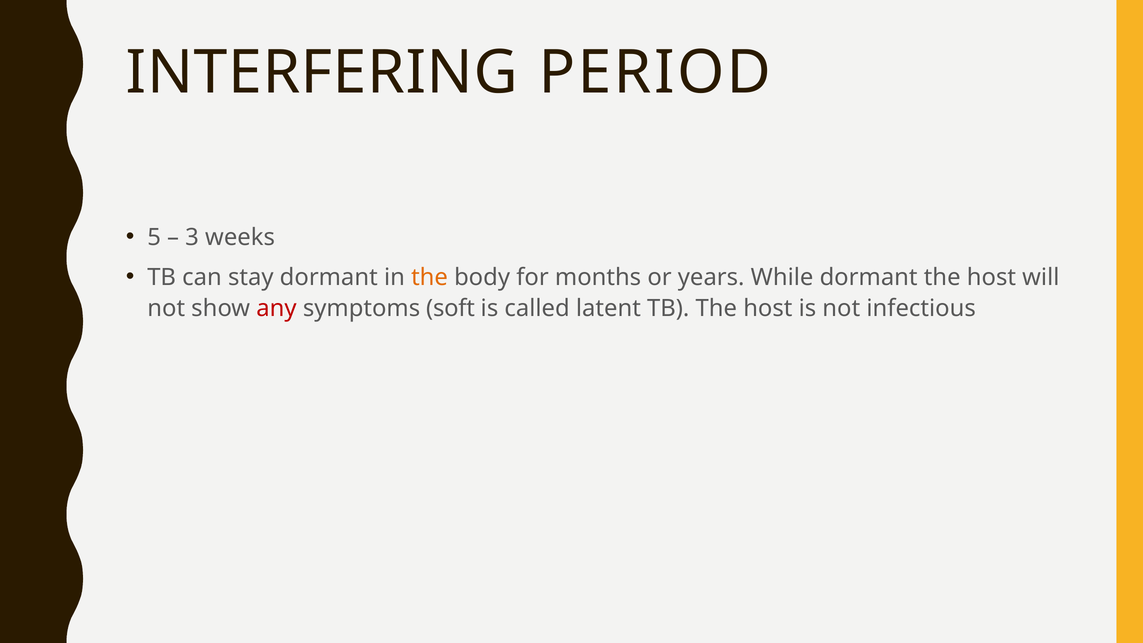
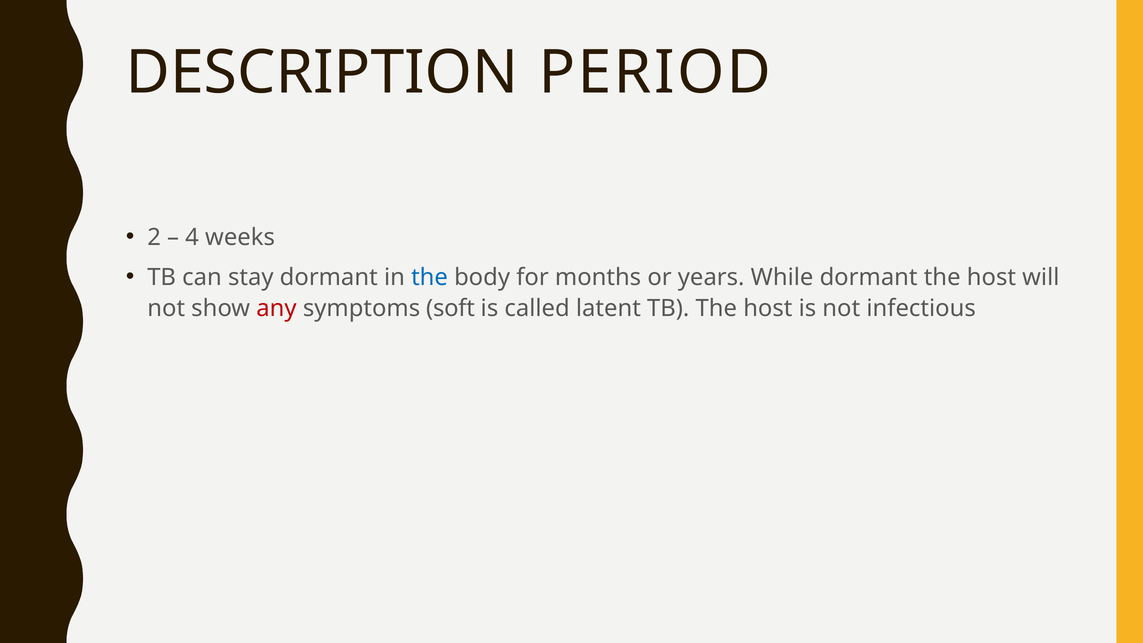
INTERFERING: INTERFERING -> DESCRIPTION
5: 5 -> 2
3: 3 -> 4
the at (430, 277) colour: orange -> blue
